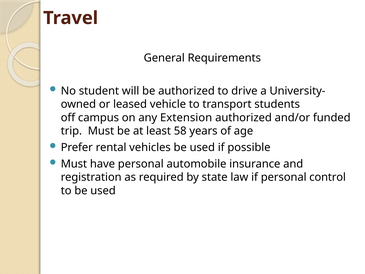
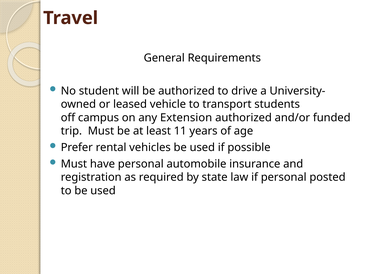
58: 58 -> 11
control: control -> posted
